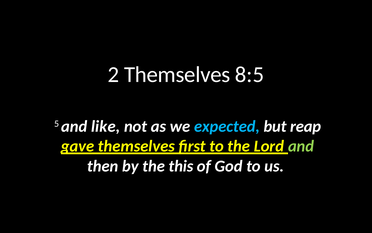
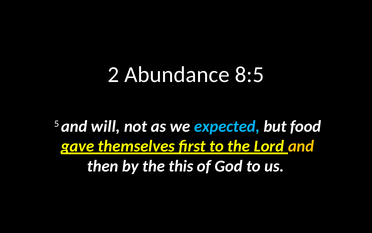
2 Themselves: Themselves -> Abundance
like: like -> will
reap: reap -> food
and at (301, 146) colour: light green -> yellow
